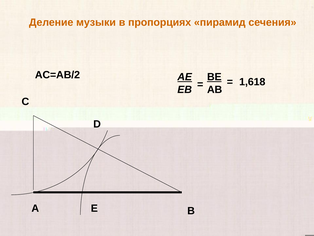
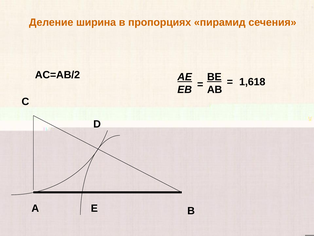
музыки: музыки -> ширина
